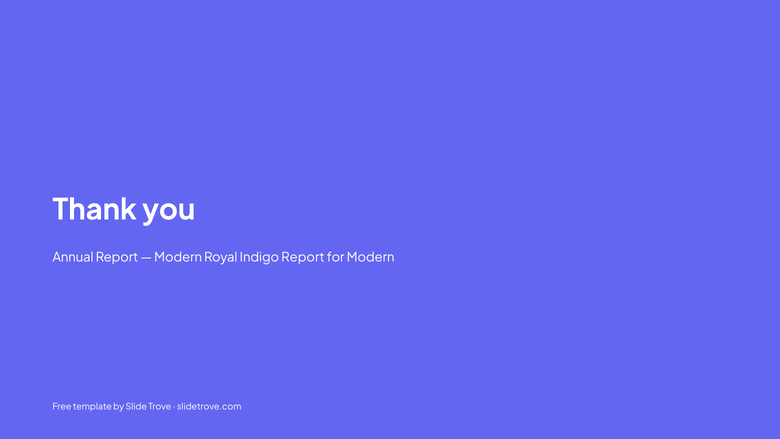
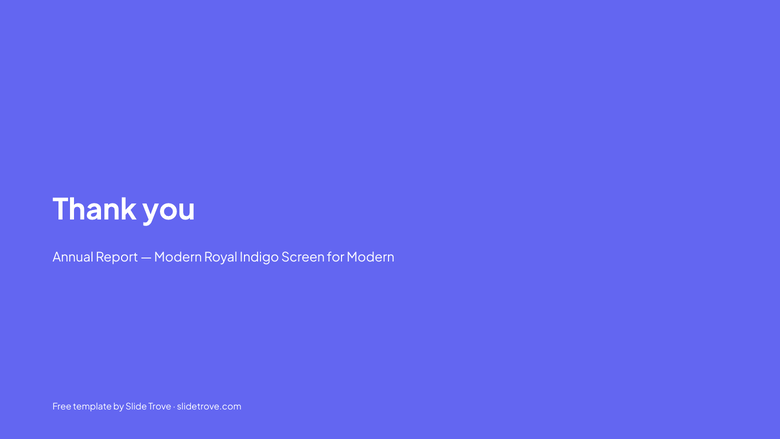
Indigo Report: Report -> Screen
